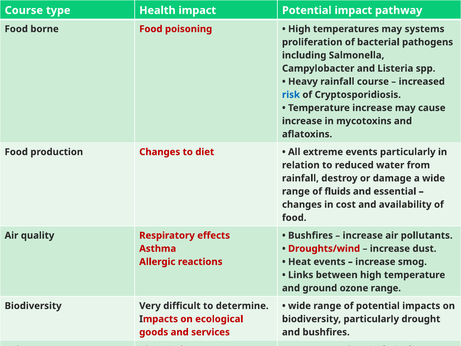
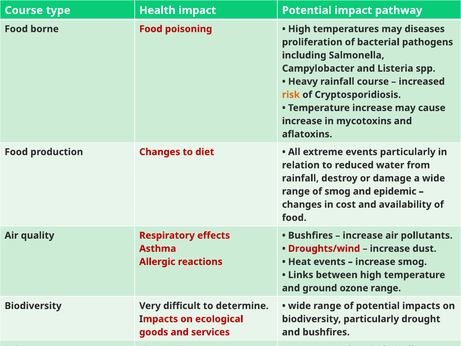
systems: systems -> diseases
risk colour: blue -> orange
of fluids: fluids -> smog
essential: essential -> epidemic
